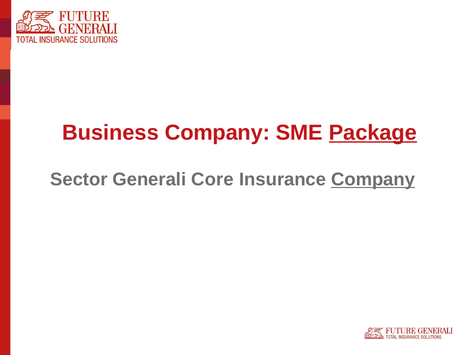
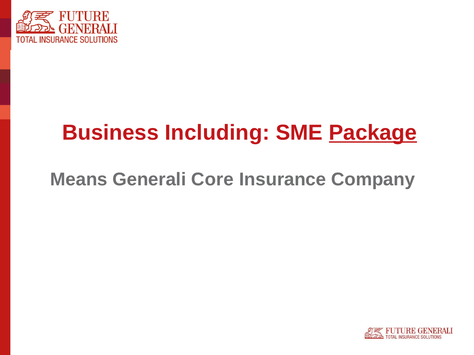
Business Company: Company -> Including
Sector: Sector -> Means
Company at (373, 180) underline: present -> none
